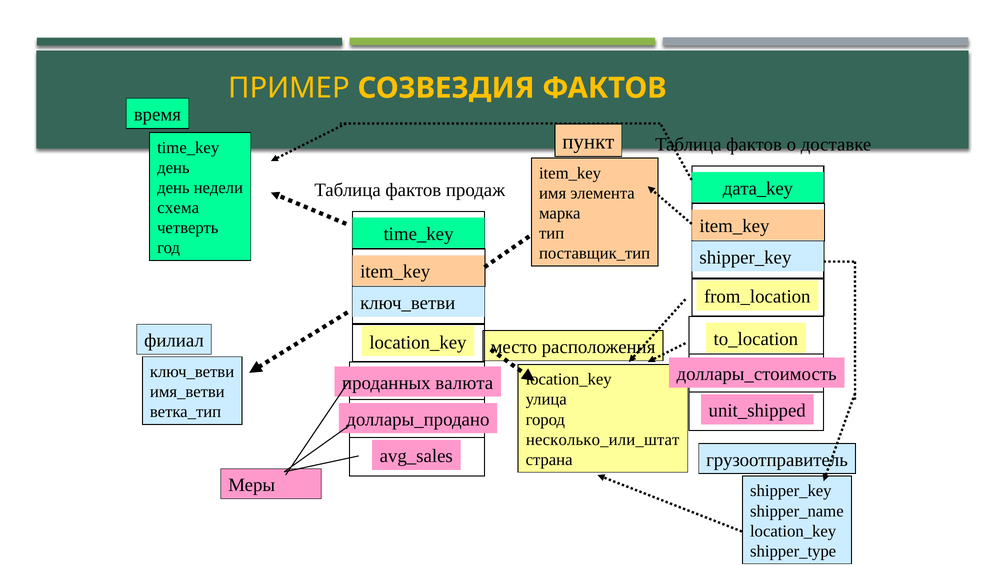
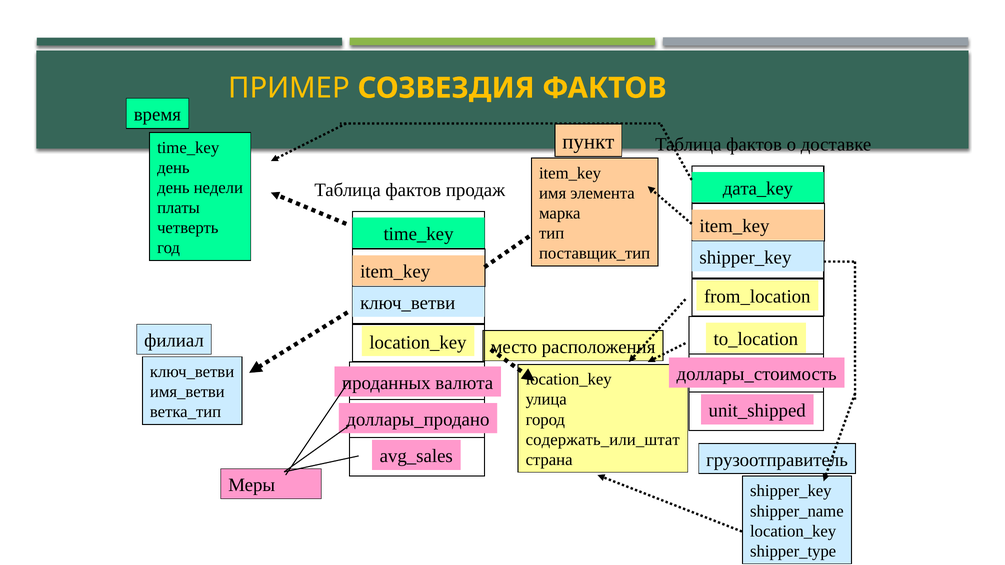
схема: схема -> платы
несколько_или_штат: несколько_или_штат -> содержать_или_штат
